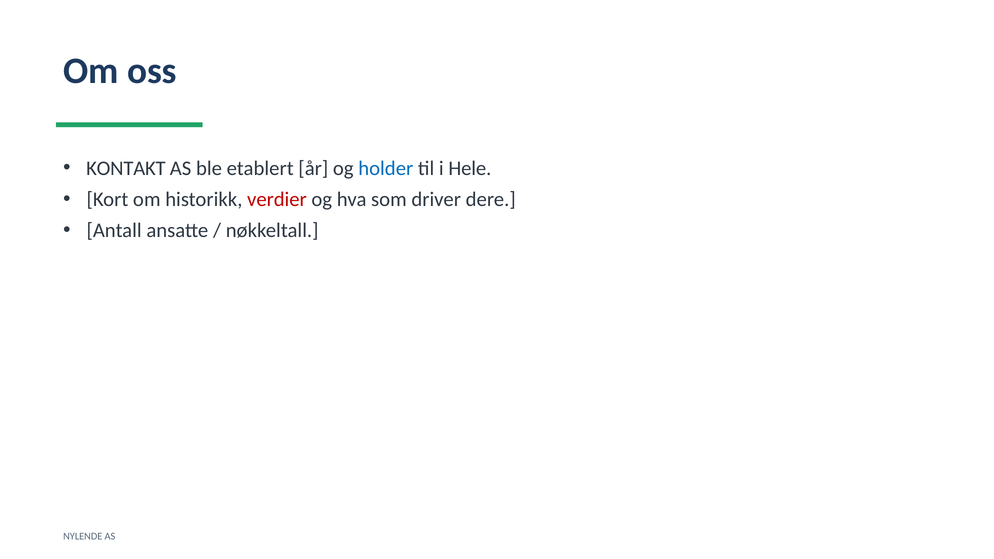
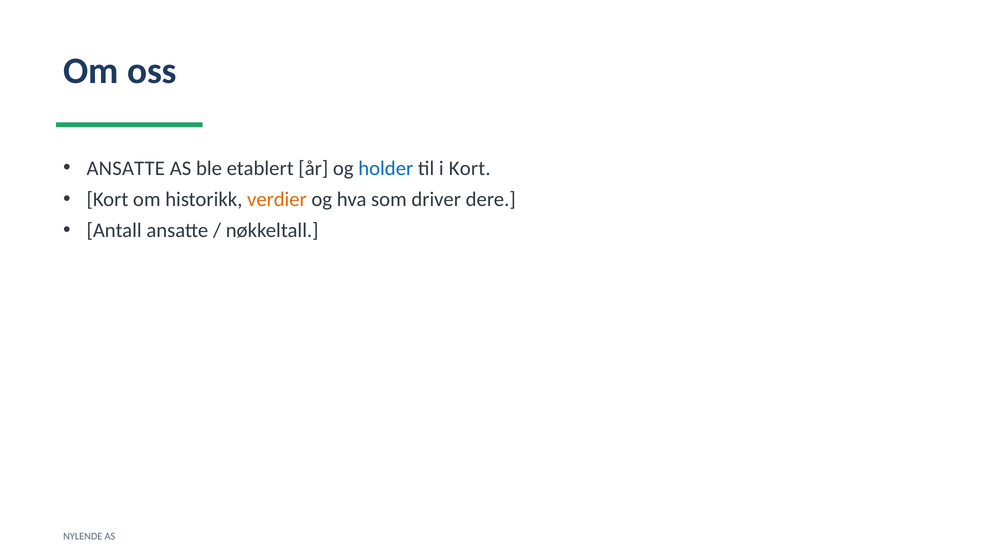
KONTAKT at (126, 168): KONTAKT -> ANSATTE
i Hele: Hele -> Kort
verdier colour: red -> orange
